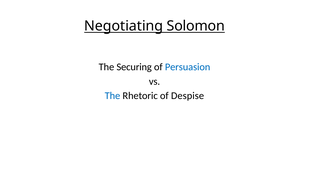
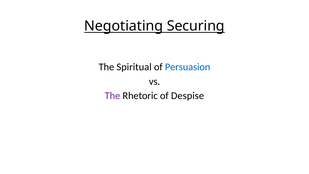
Solomon: Solomon -> Securing
Securing: Securing -> Spiritual
The at (112, 96) colour: blue -> purple
